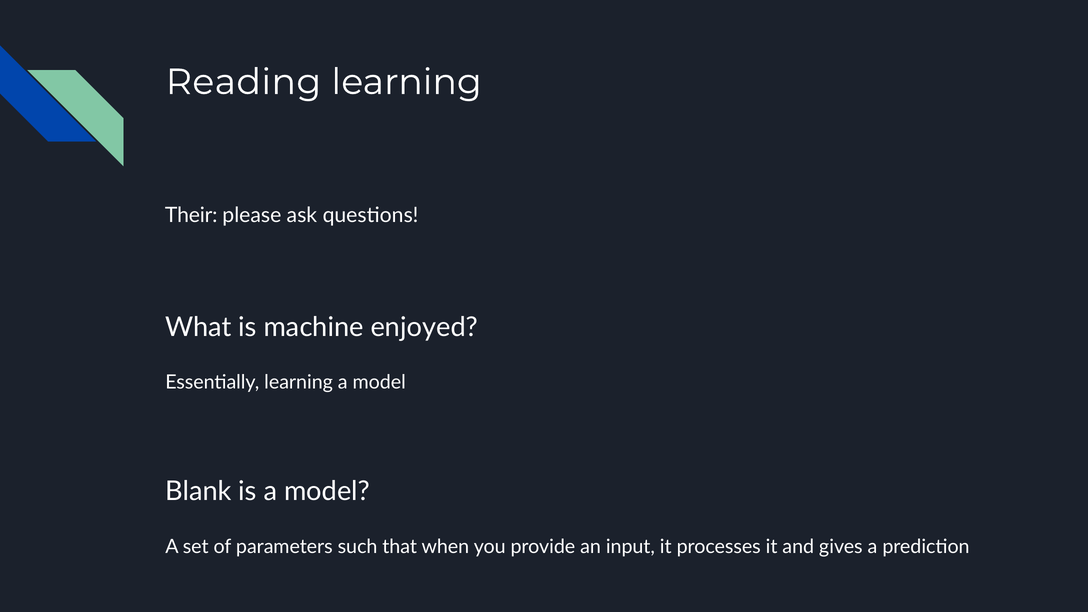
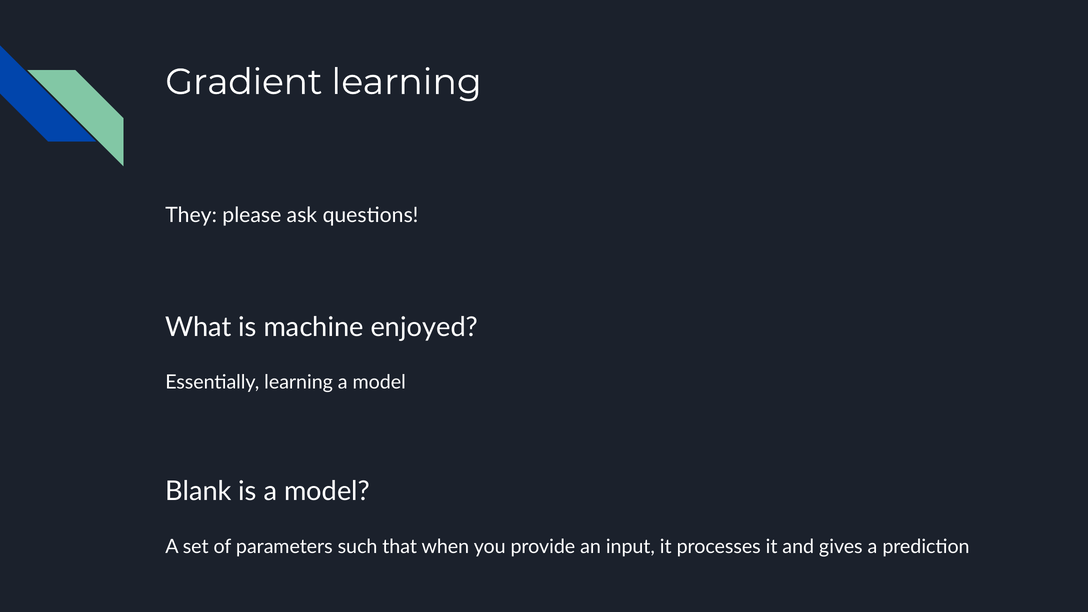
Reading: Reading -> Gradient
Their: Their -> They
